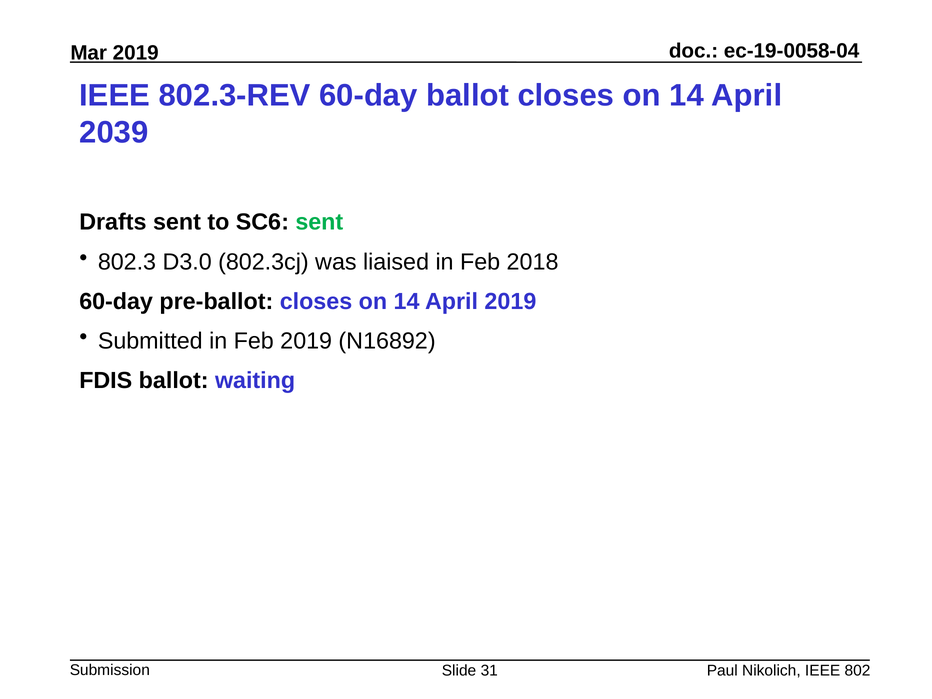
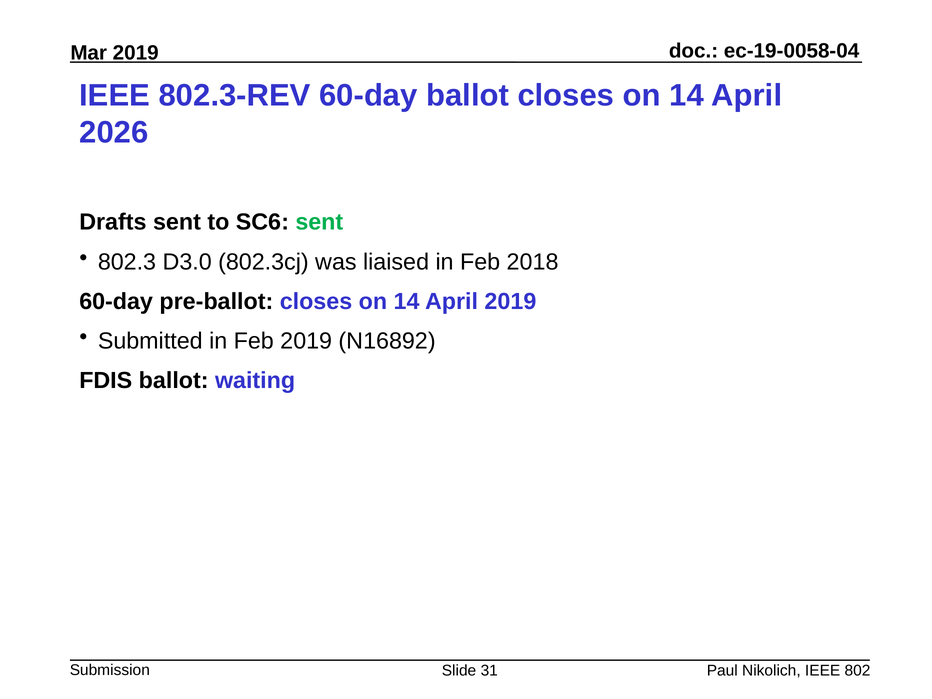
2039: 2039 -> 2026
